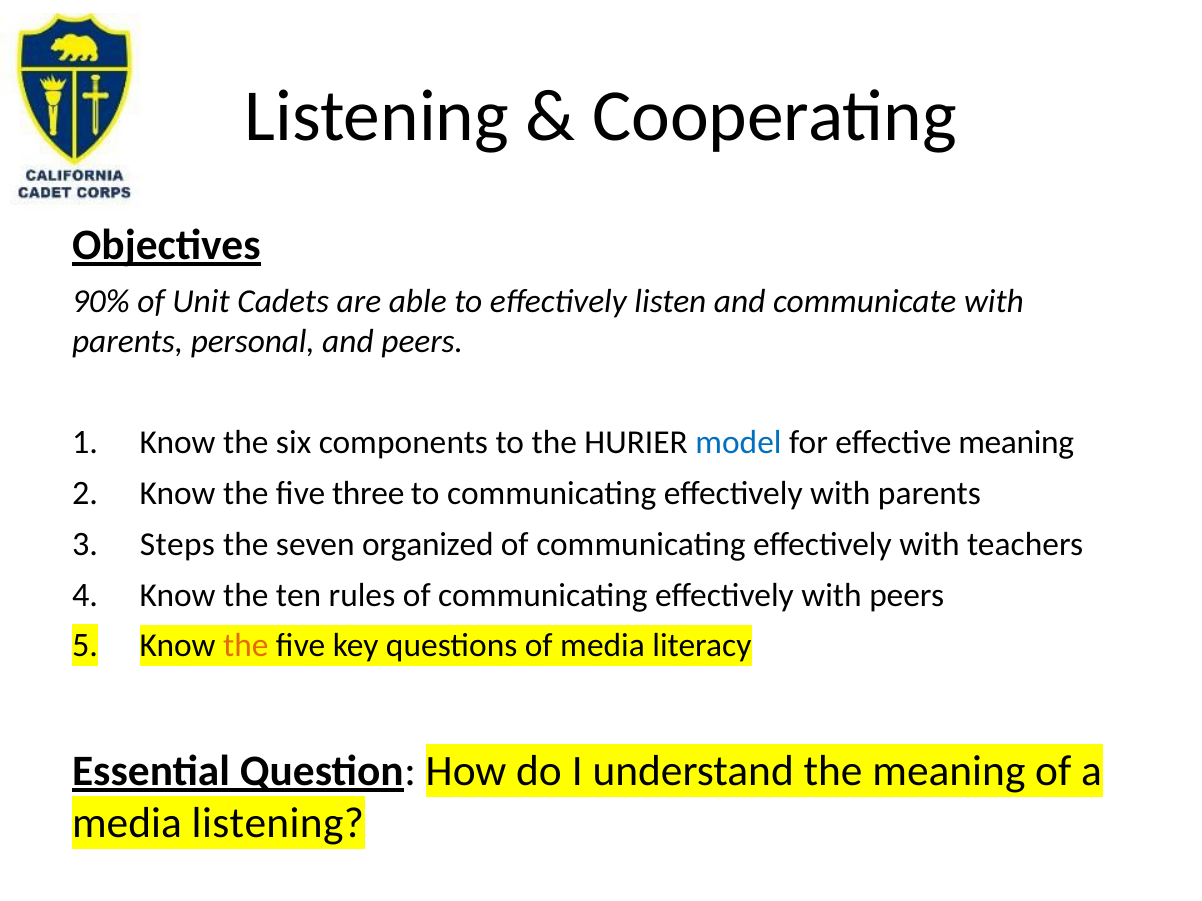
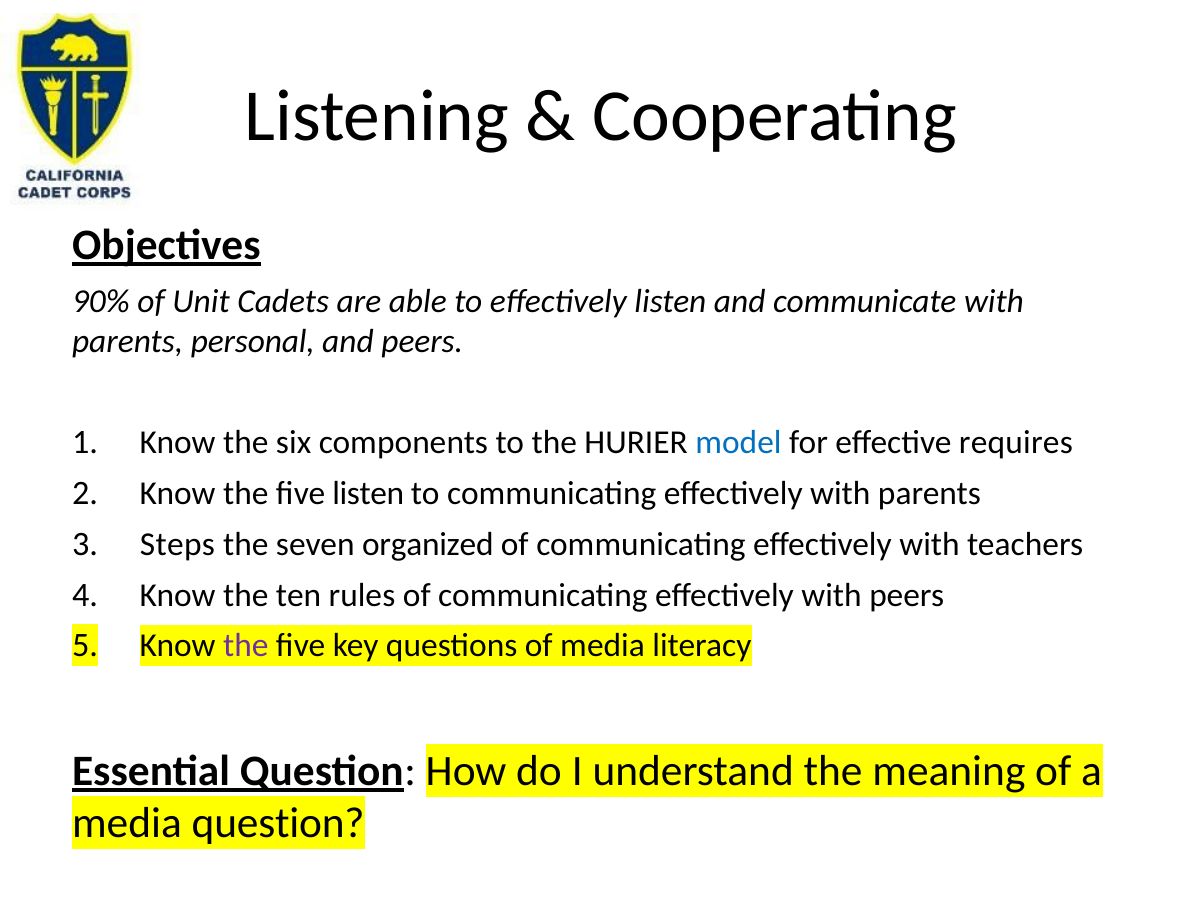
effective meaning: meaning -> requires
five three: three -> listen
the at (246, 646) colour: orange -> purple
media listening: listening -> question
